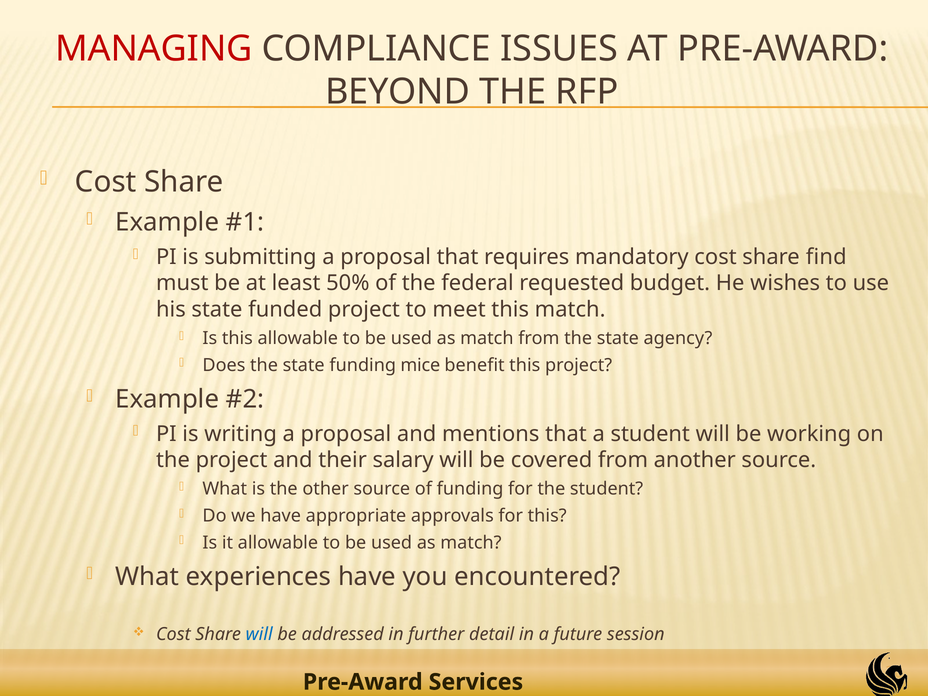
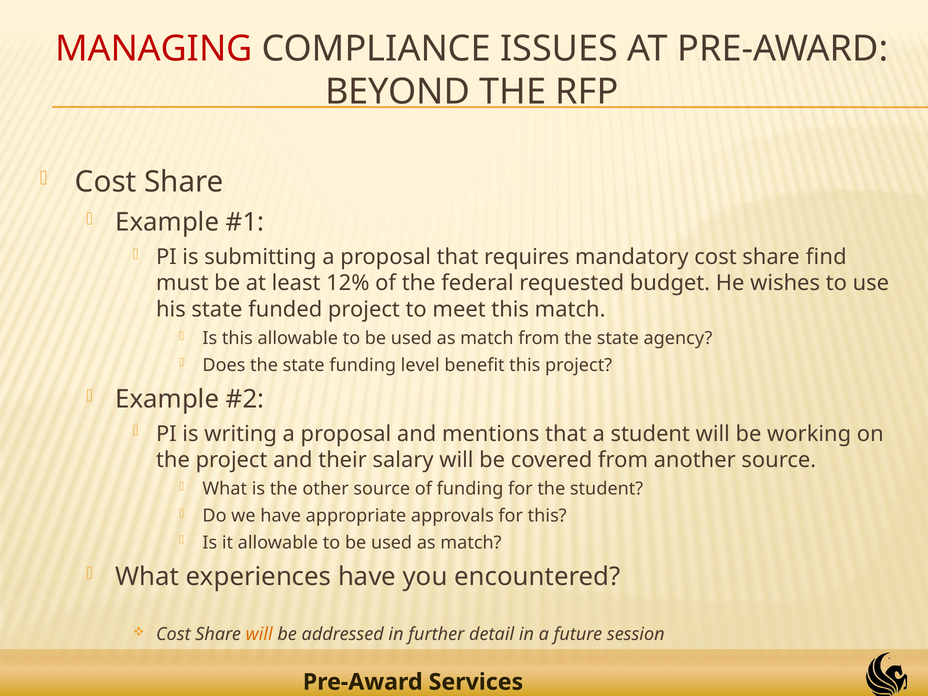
50%: 50% -> 12%
mice: mice -> level
will at (259, 634) colour: blue -> orange
